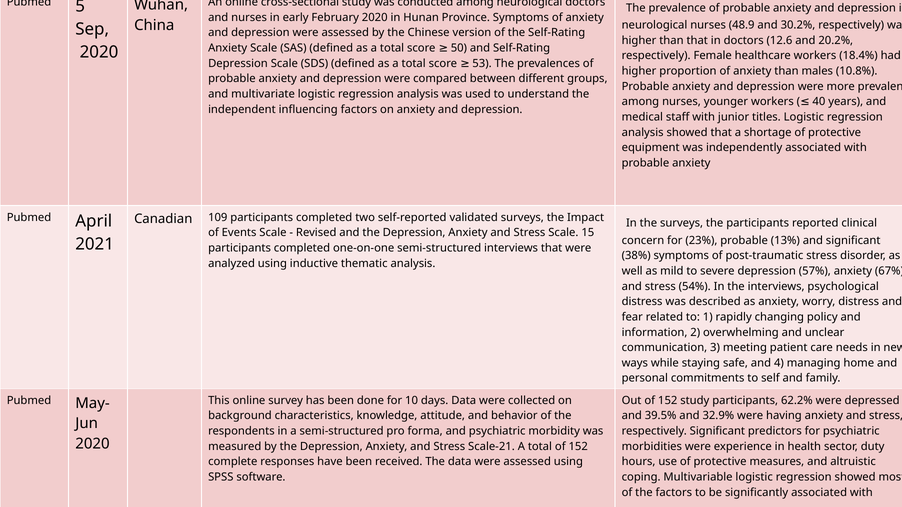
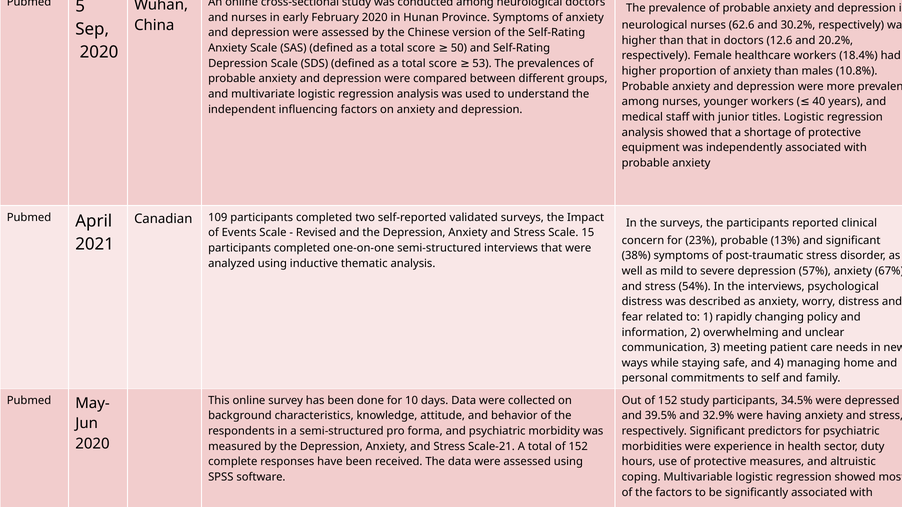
48.9: 48.9 -> 62.6
62.2%: 62.2% -> 34.5%
